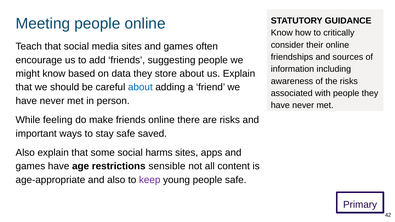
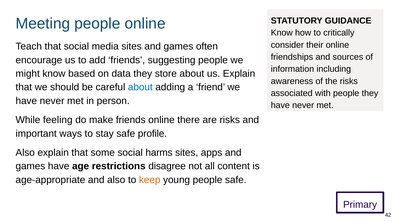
saved: saved -> profile
sensible: sensible -> disagree
keep colour: purple -> orange
